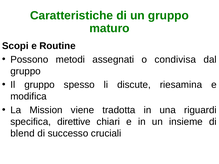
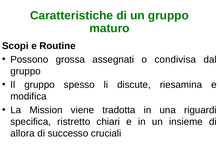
metodi: metodi -> grossa
direttive: direttive -> ristretto
blend: blend -> allora
